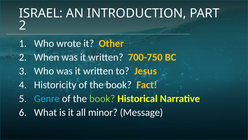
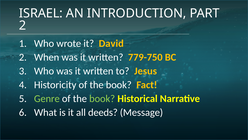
Other: Other -> David
700-750: 700-750 -> 779-750
Genre colour: light blue -> light green
minor: minor -> deeds
